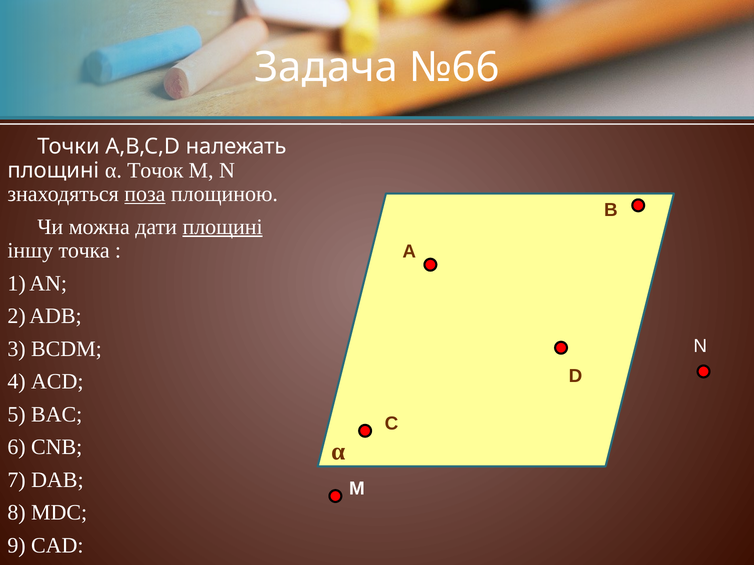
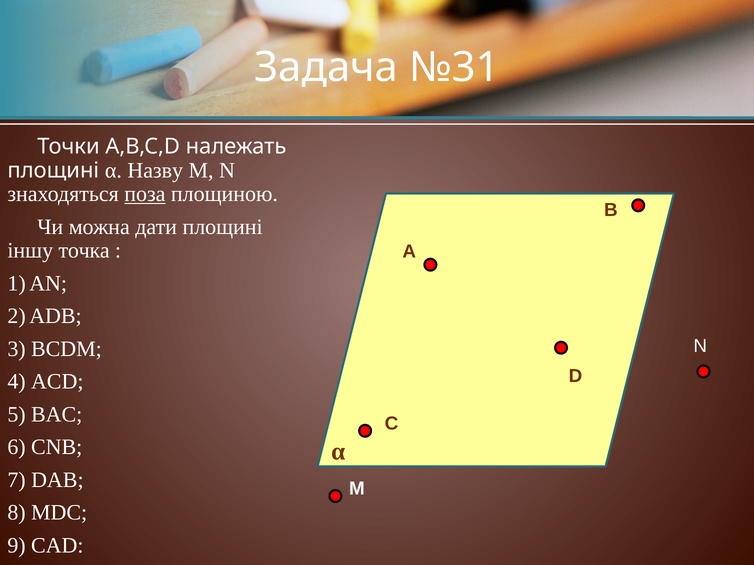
№66: №66 -> №31
Точок: Точок -> Назву
площині at (223, 227) underline: present -> none
